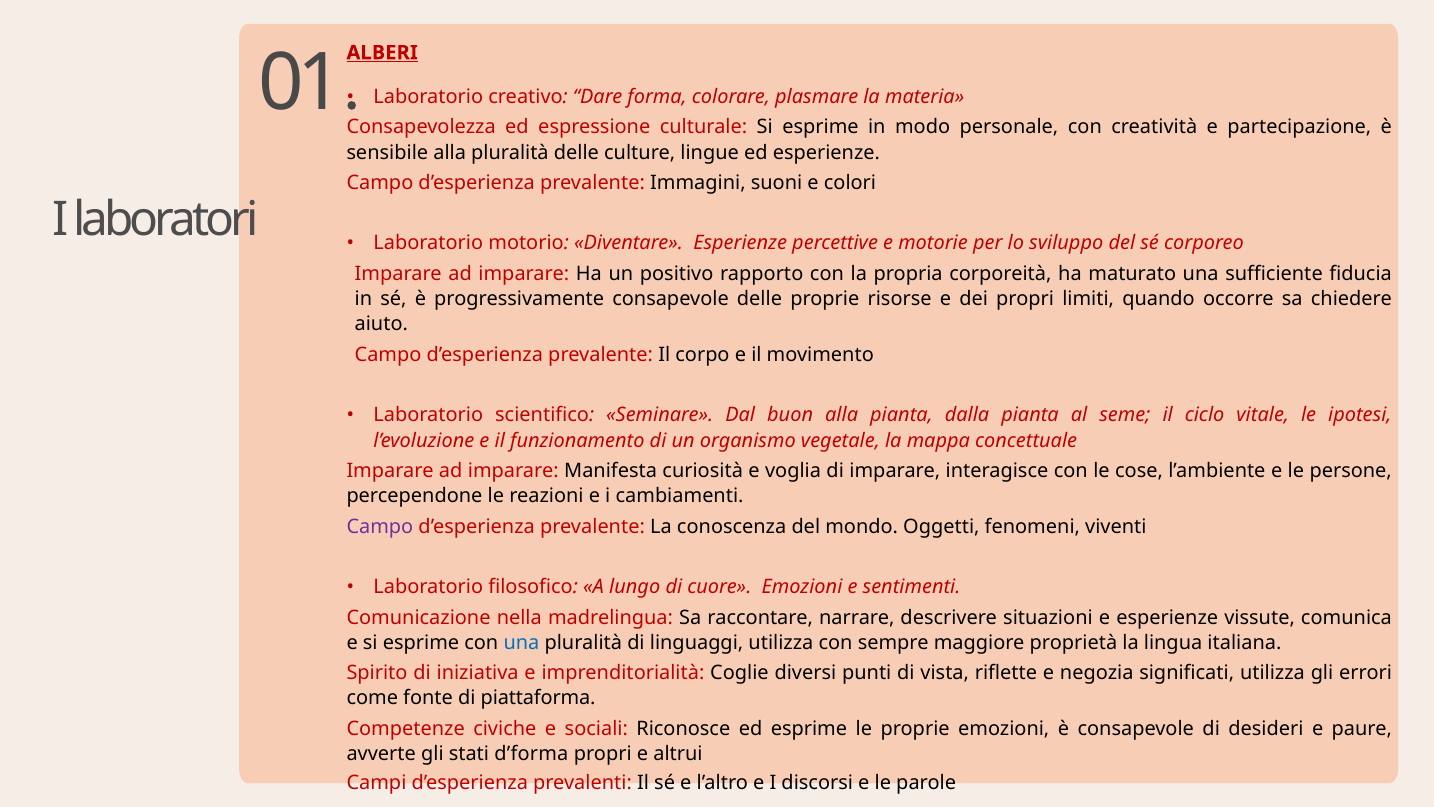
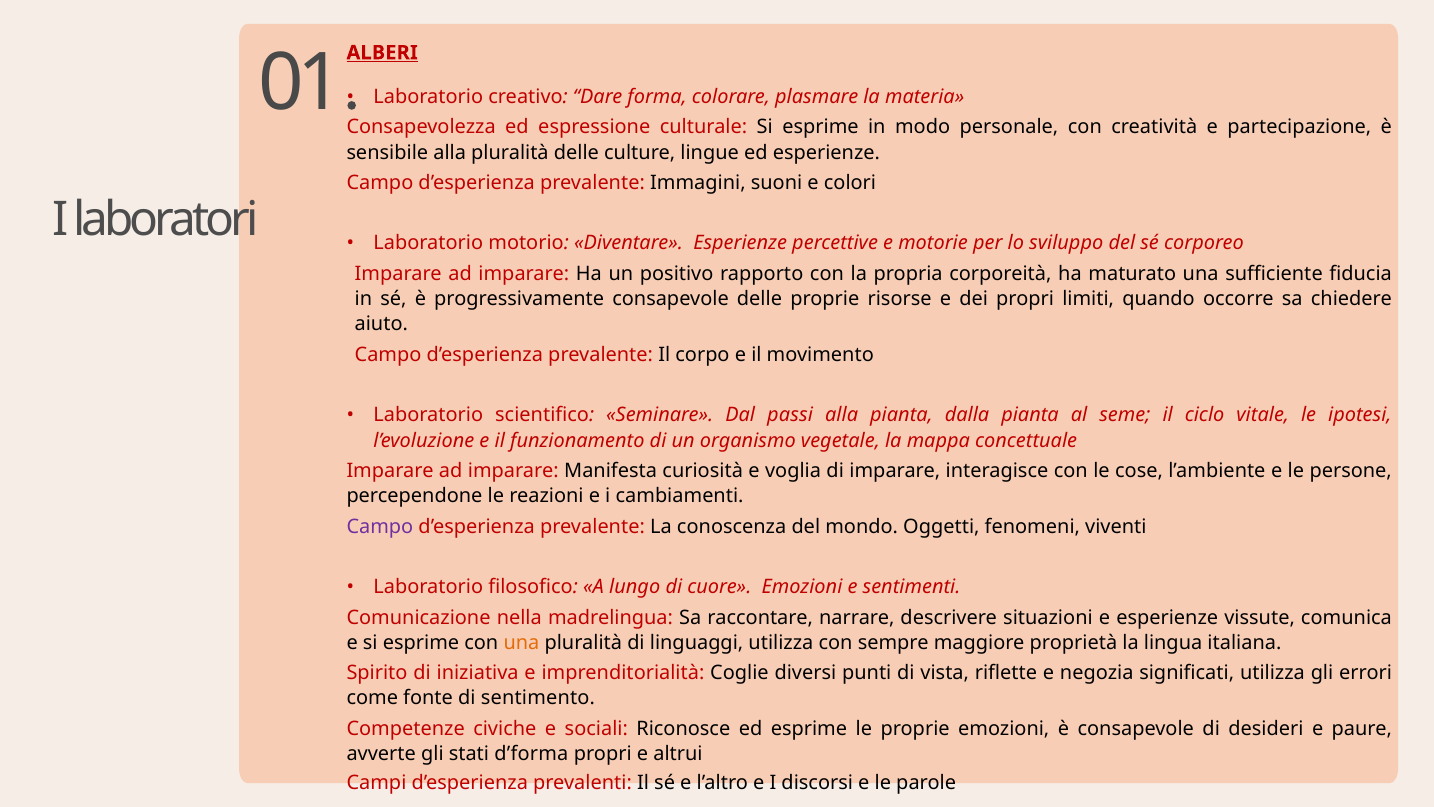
buon: buon -> passi
una at (521, 642) colour: blue -> orange
piattaforma: piattaforma -> sentimento
